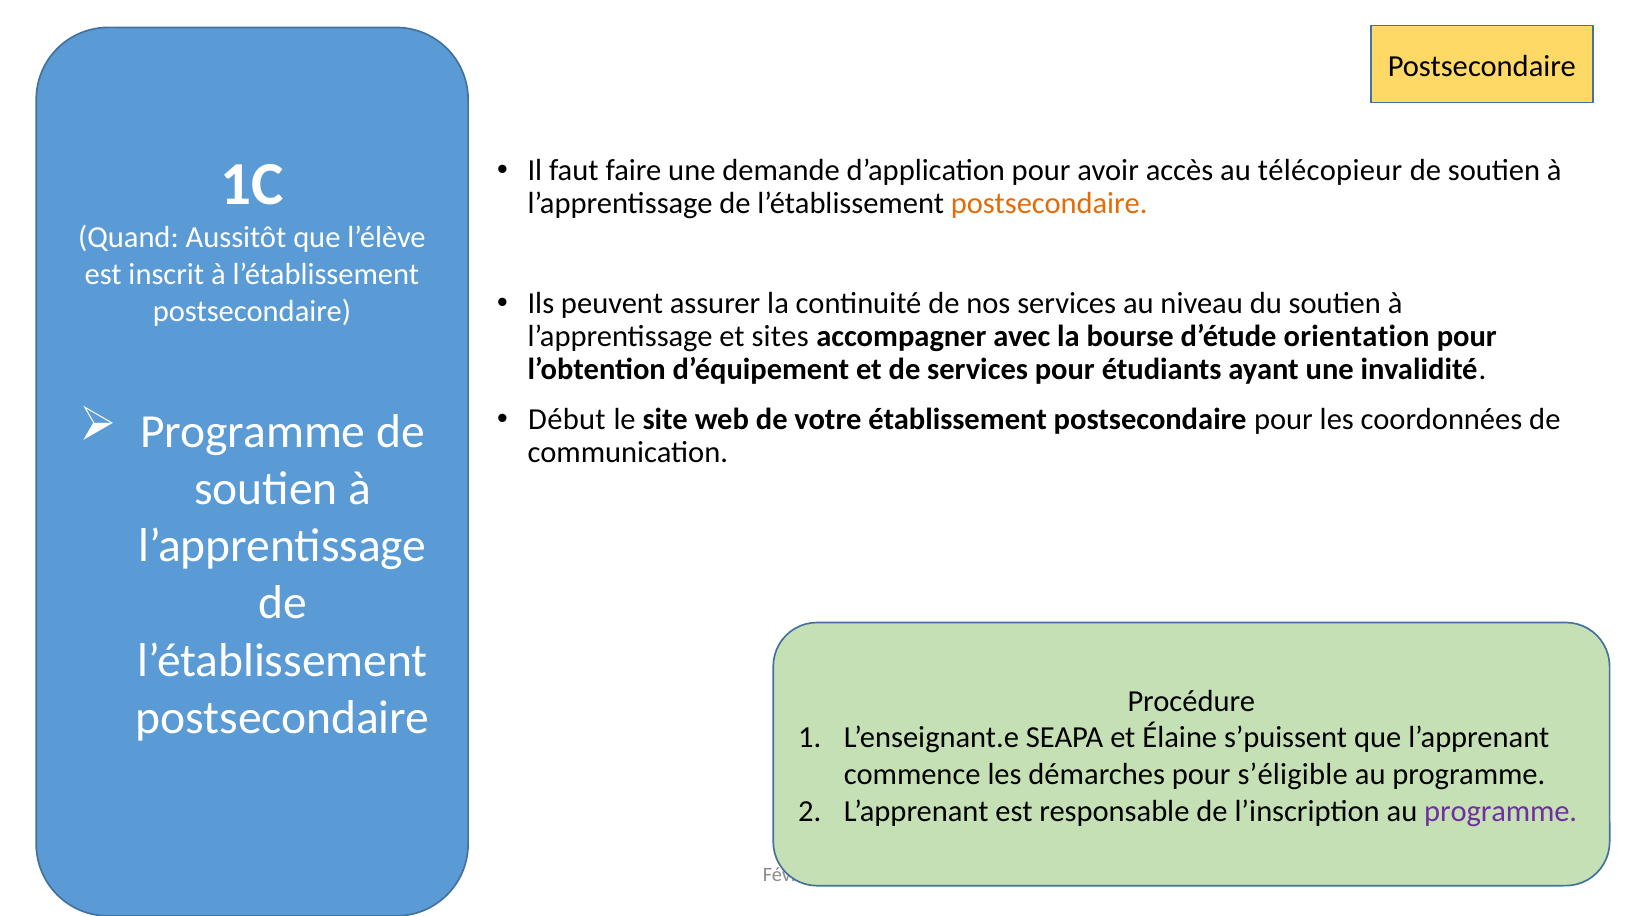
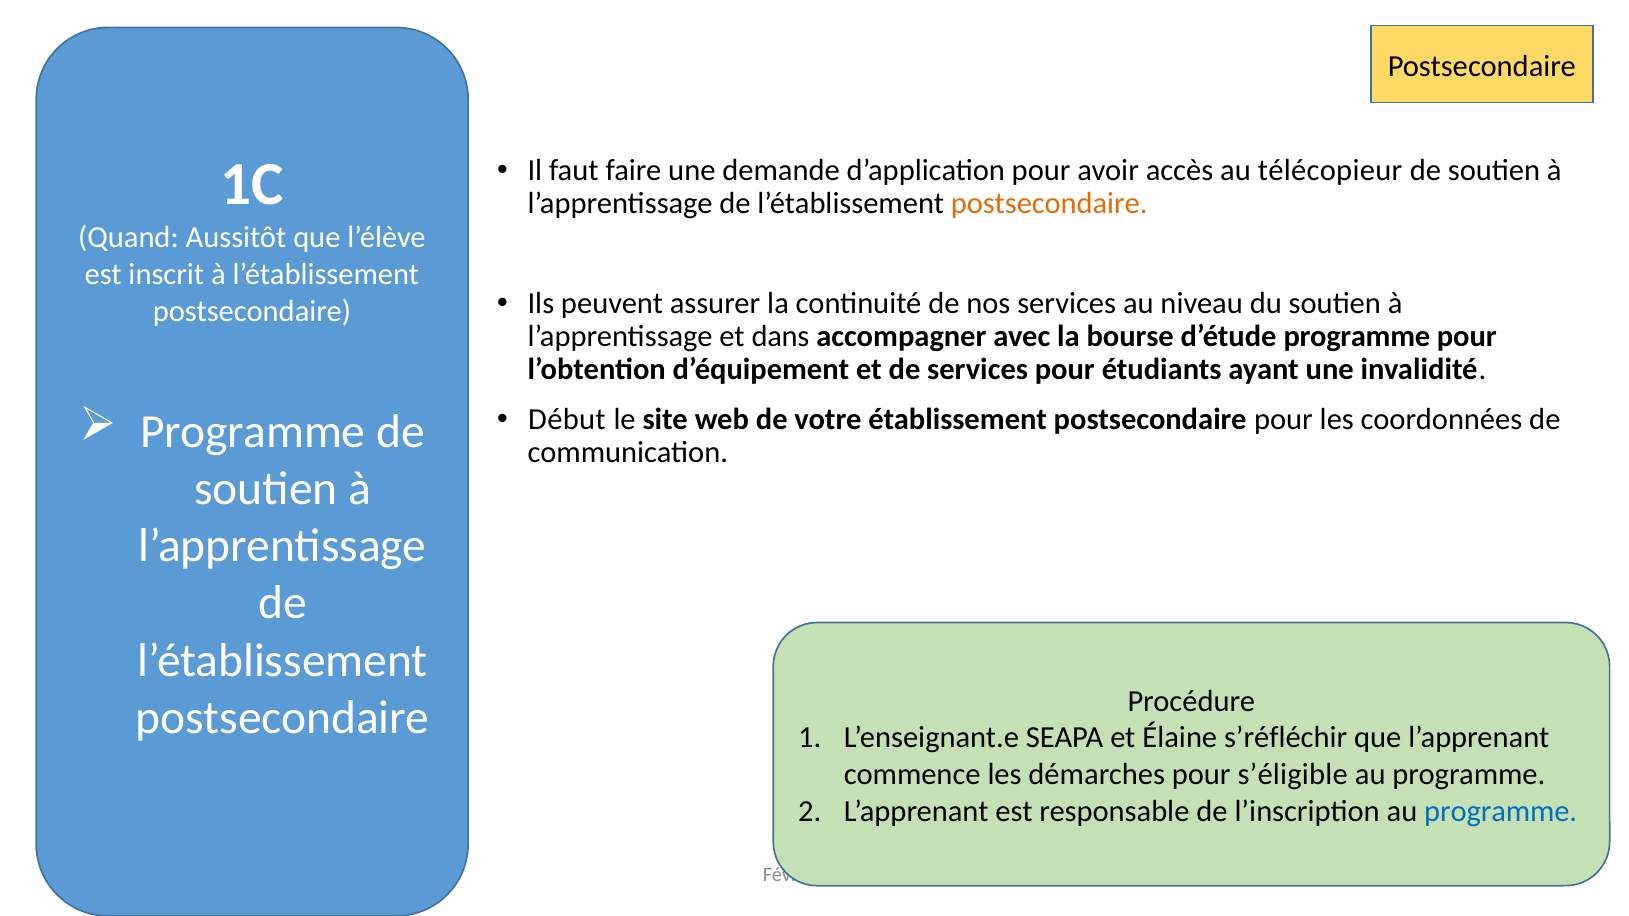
sites: sites -> dans
d’étude orientation: orientation -> programme
s’puissent: s’puissent -> s’réfléchir
programme at (1501, 811) colour: purple -> blue
